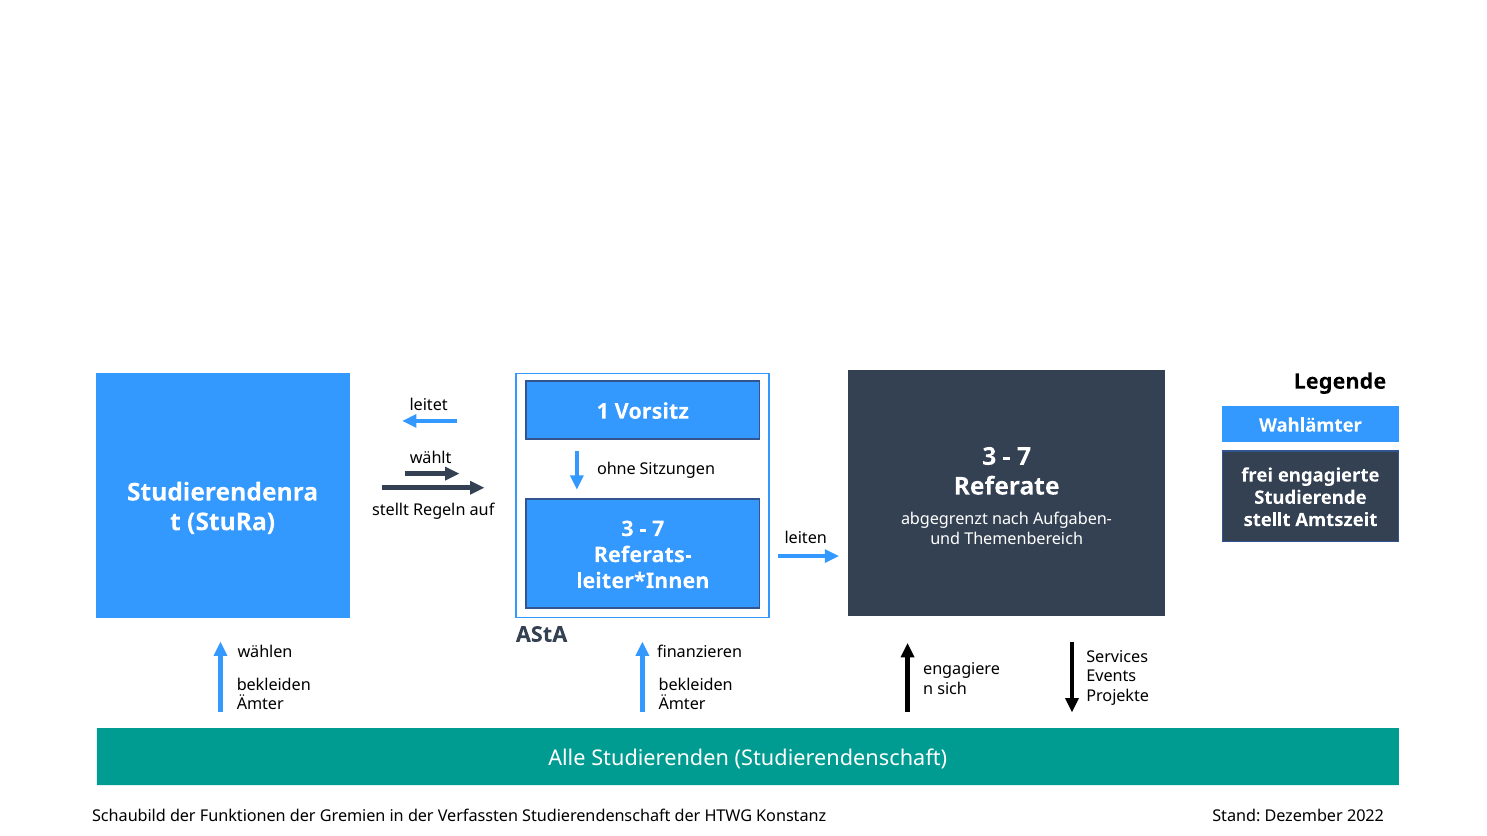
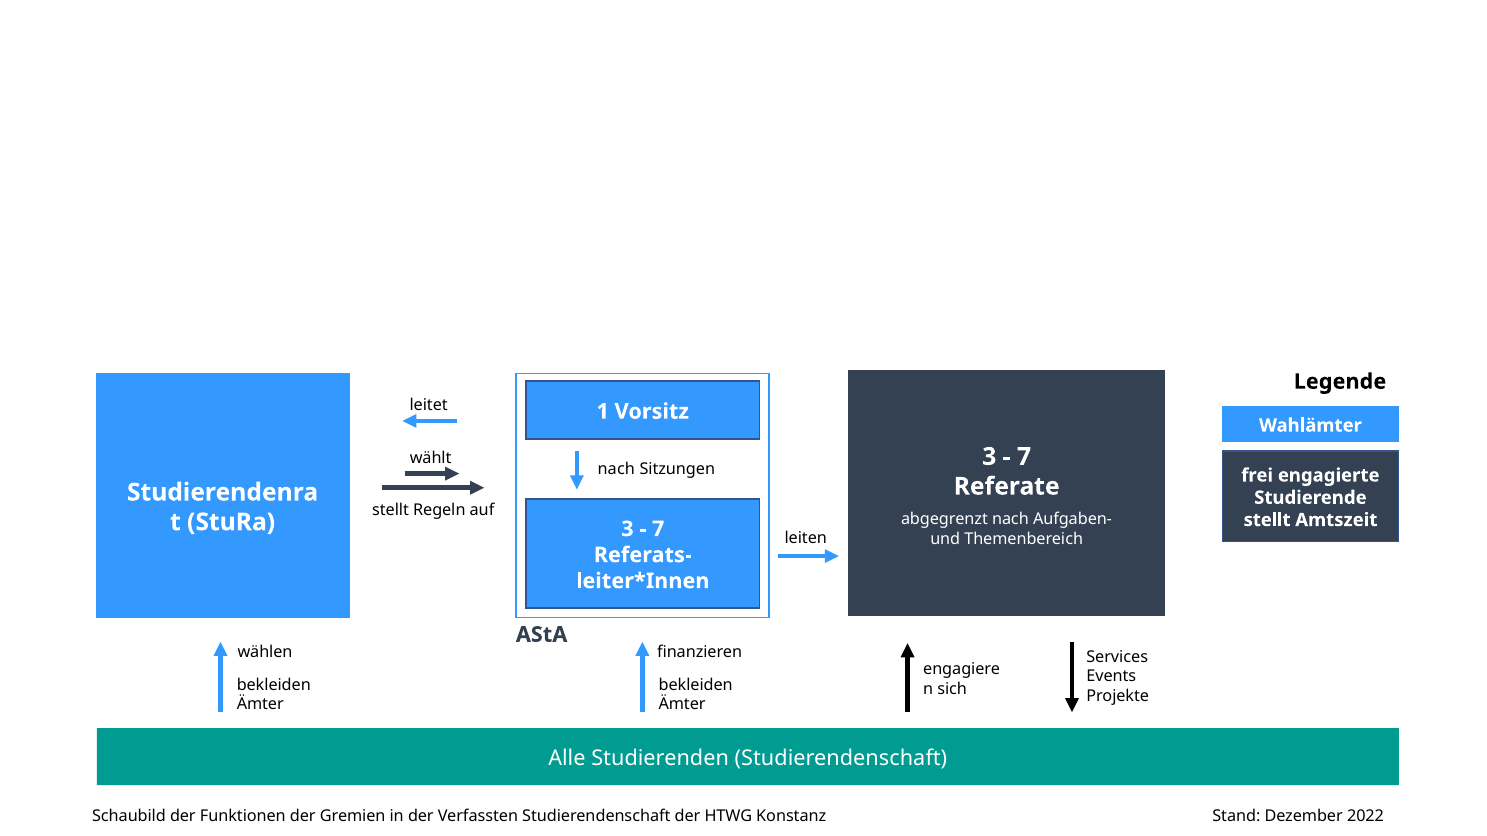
ohne at (616, 469): ohne -> nach
